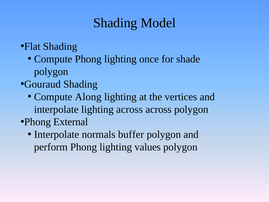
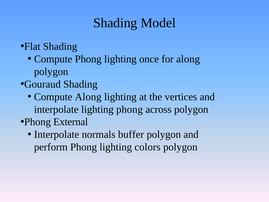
for shade: shade -> along
lighting across: across -> phong
values: values -> colors
